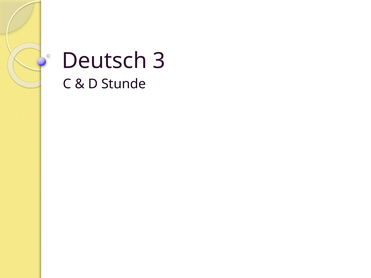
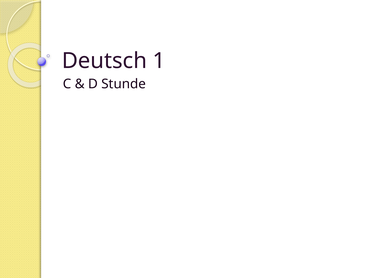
3: 3 -> 1
